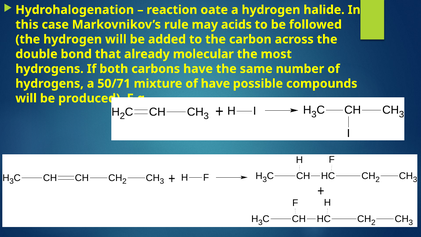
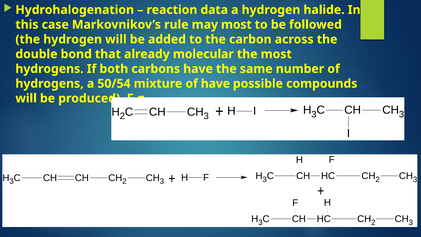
oate: oate -> data
may acids: acids -> most
50/71: 50/71 -> 50/54
